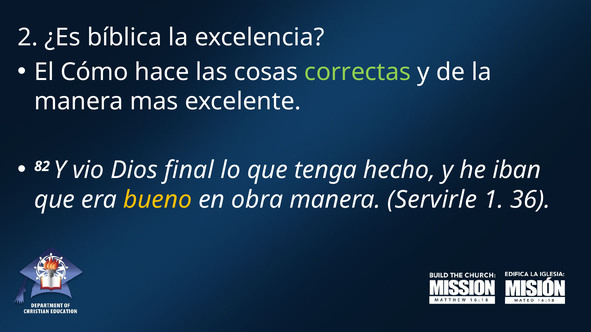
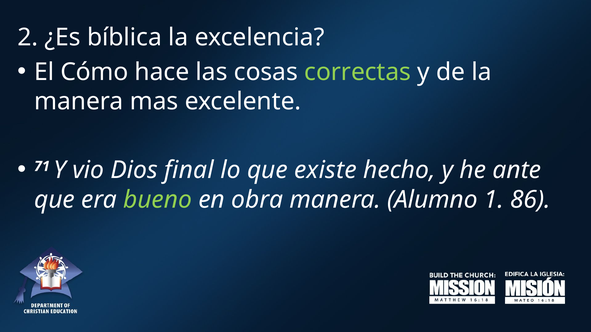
82: 82 -> 71
tenga: tenga -> existe
iban: iban -> ante
bueno colour: yellow -> light green
Servirle: Servirle -> Alumno
36: 36 -> 86
